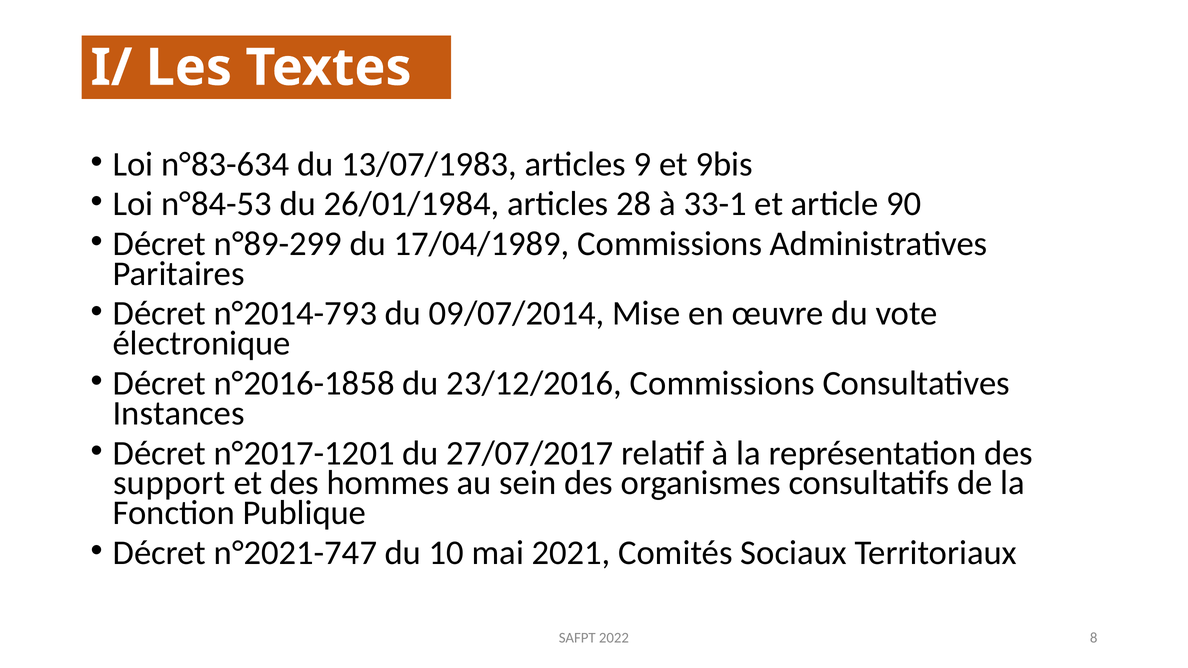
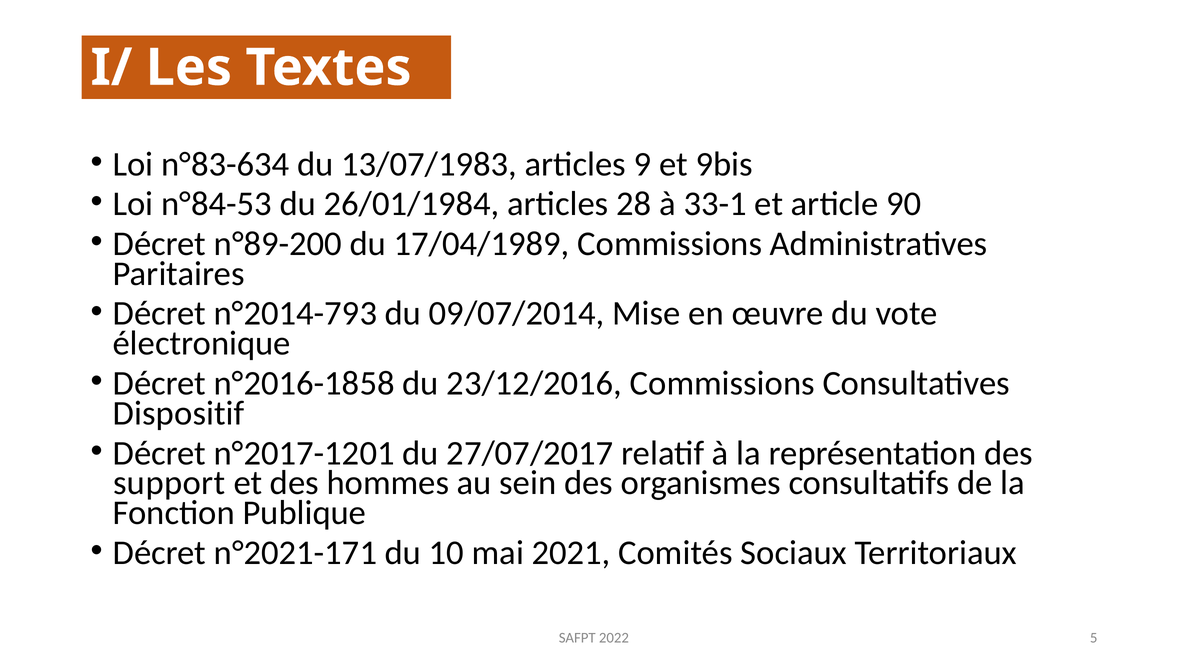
n°89-299: n°89-299 -> n°89-200
Instances: Instances -> Dispositif
n°2021-747: n°2021-747 -> n°2021-171
8: 8 -> 5
